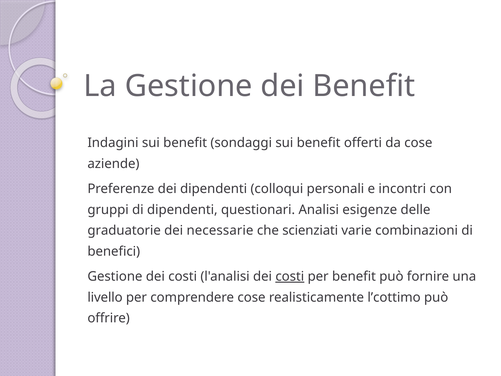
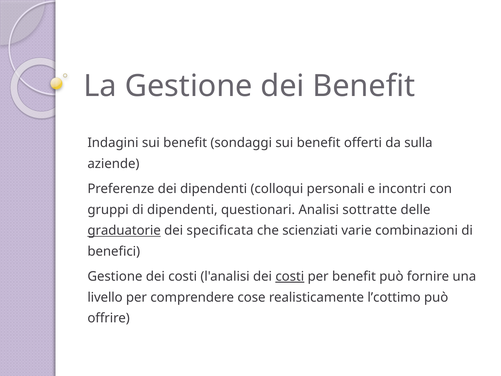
da cose: cose -> sulla
esigenze: esigenze -> sottratte
graduatorie underline: none -> present
necessarie: necessarie -> specificata
